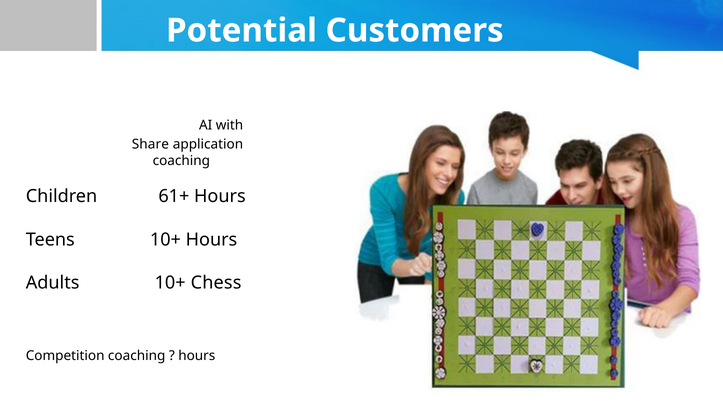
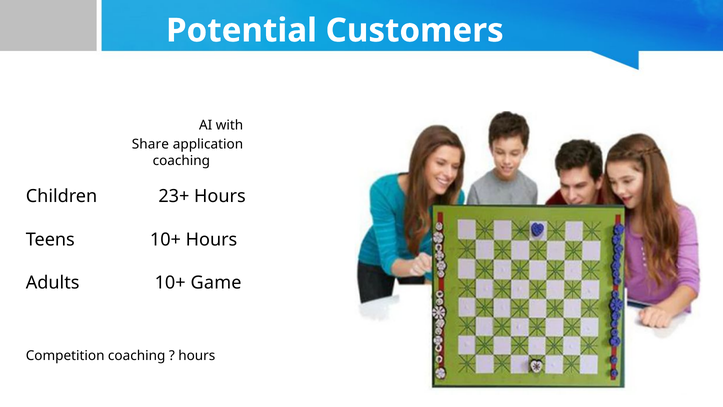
61+: 61+ -> 23+
Chess: Chess -> Game
